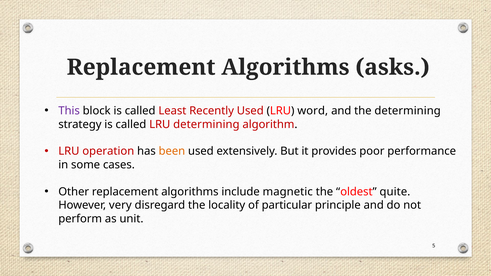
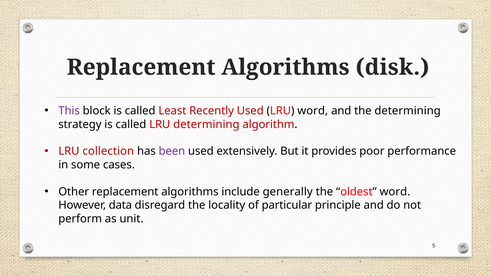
asks: asks -> disk
operation: operation -> collection
been colour: orange -> purple
magnetic: magnetic -> generally
oldest quite: quite -> word
very: very -> data
